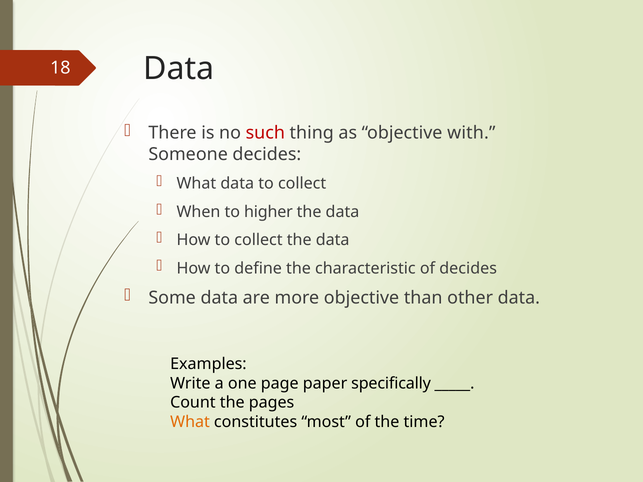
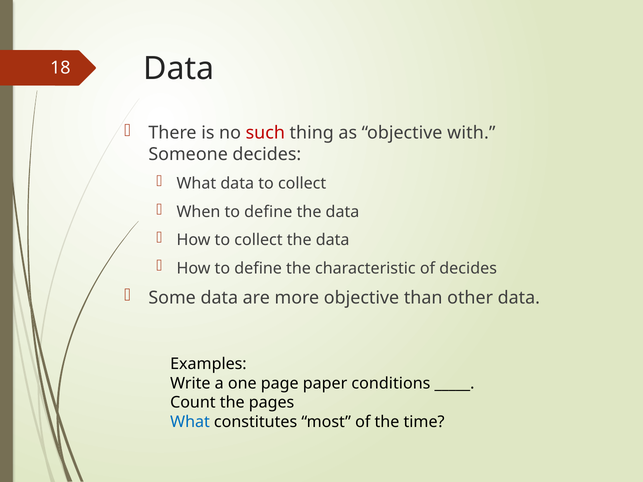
When to higher: higher -> define
specifically: specifically -> conditions
What at (190, 422) colour: orange -> blue
